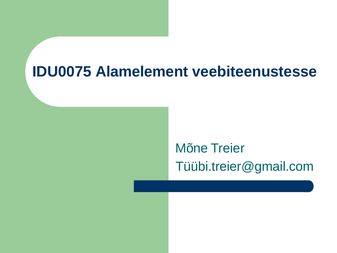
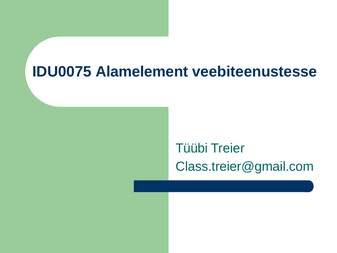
Mõne: Mõne -> Tüübi
Tüübi.treier@gmail.com: Tüübi.treier@gmail.com -> Class.treier@gmail.com
